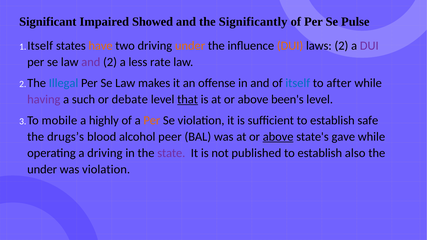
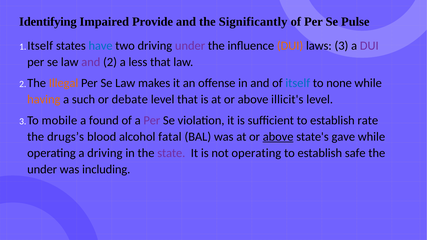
Significant: Significant -> Identifying
Showed: Showed -> Provide
have colour: orange -> blue
under at (190, 46) colour: orange -> purple
laws 2: 2 -> 3
less rate: rate -> that
Illegal colour: blue -> orange
after: after -> none
having colour: purple -> orange
that at (188, 100) underline: present -> none
been's: been's -> illicit's
highly: highly -> found
Per at (152, 120) colour: orange -> purple
safe: safe -> rate
peer: peer -> fatal
not published: published -> operating
also: also -> safe
was violation: violation -> including
